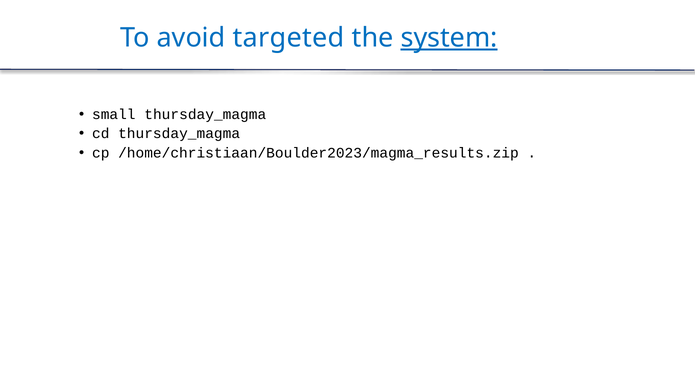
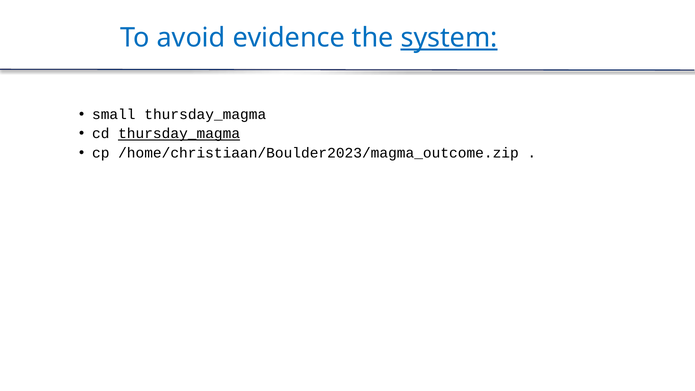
targeted: targeted -> evidence
thursday_magma at (179, 134) underline: none -> present
/home/christiaan/Boulder2023/magma_results.zip: /home/christiaan/Boulder2023/magma_results.zip -> /home/christiaan/Boulder2023/magma_outcome.zip
